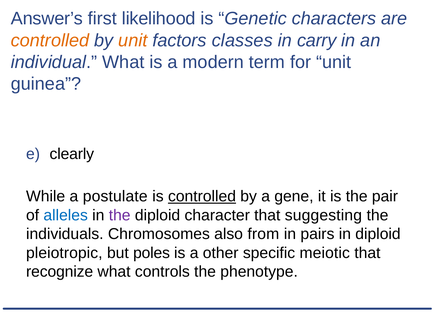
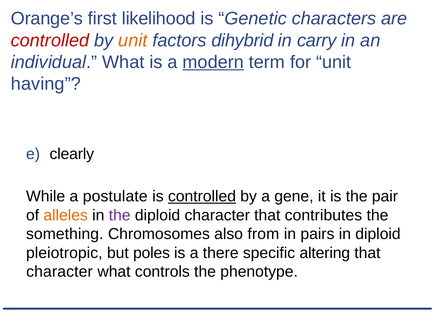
Answer’s: Answer’s -> Orange’s
controlled at (50, 40) colour: orange -> red
classes: classes -> dihybrid
modern underline: none -> present
guinea: guinea -> having
alleles colour: blue -> orange
suggesting: suggesting -> contributes
individuals: individuals -> something
other: other -> there
meiotic: meiotic -> altering
recognize at (60, 271): recognize -> character
